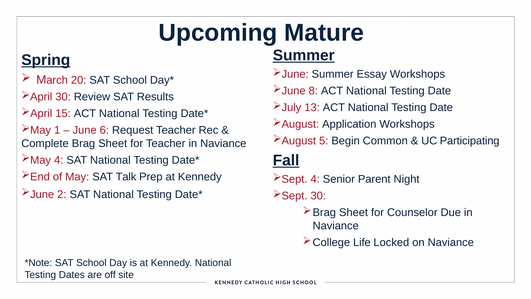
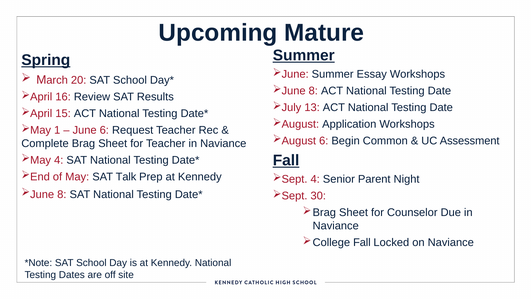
30 at (63, 97): 30 -> 16
5 at (324, 141): 5 -> 6
Participating: Participating -> Assessment
June 2: 2 -> 8
Life at (362, 242): Life -> Fall
